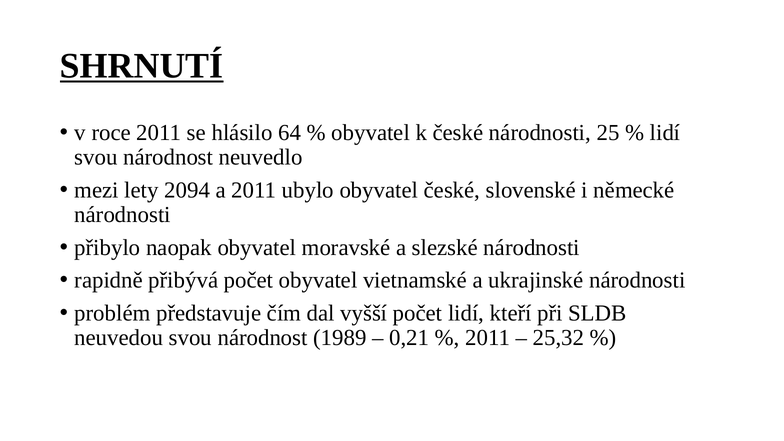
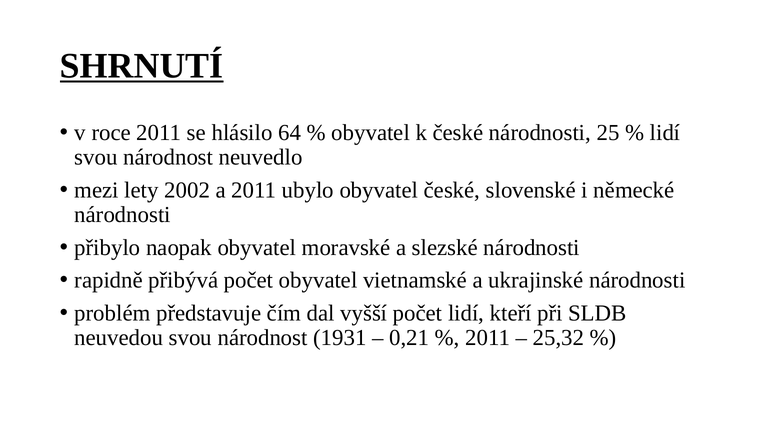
2094: 2094 -> 2002
1989: 1989 -> 1931
